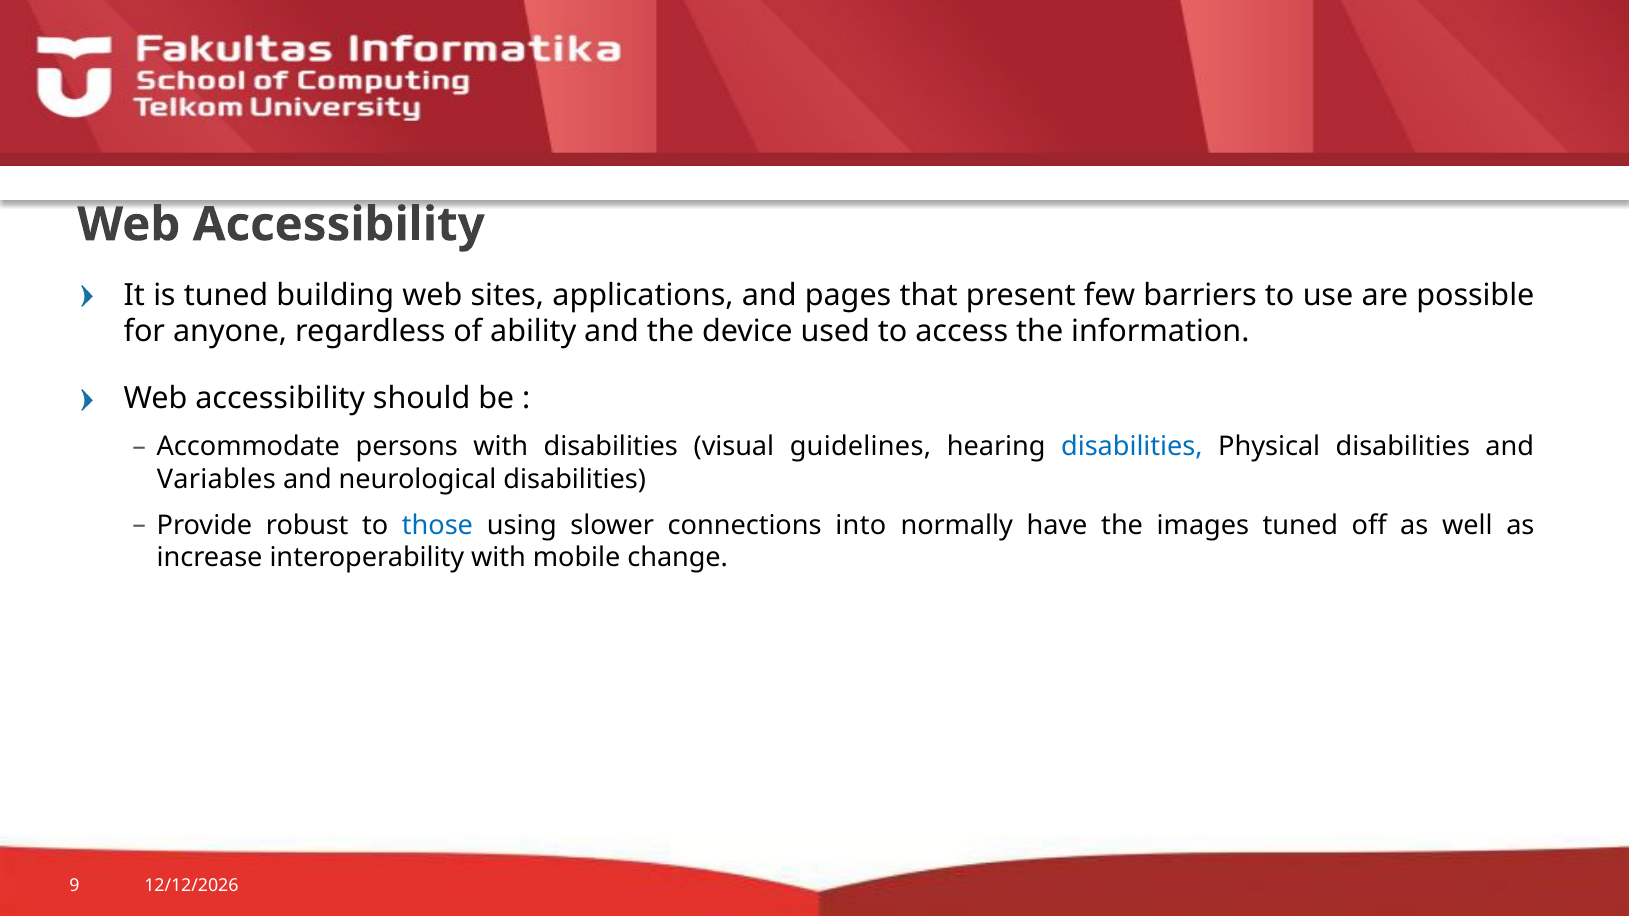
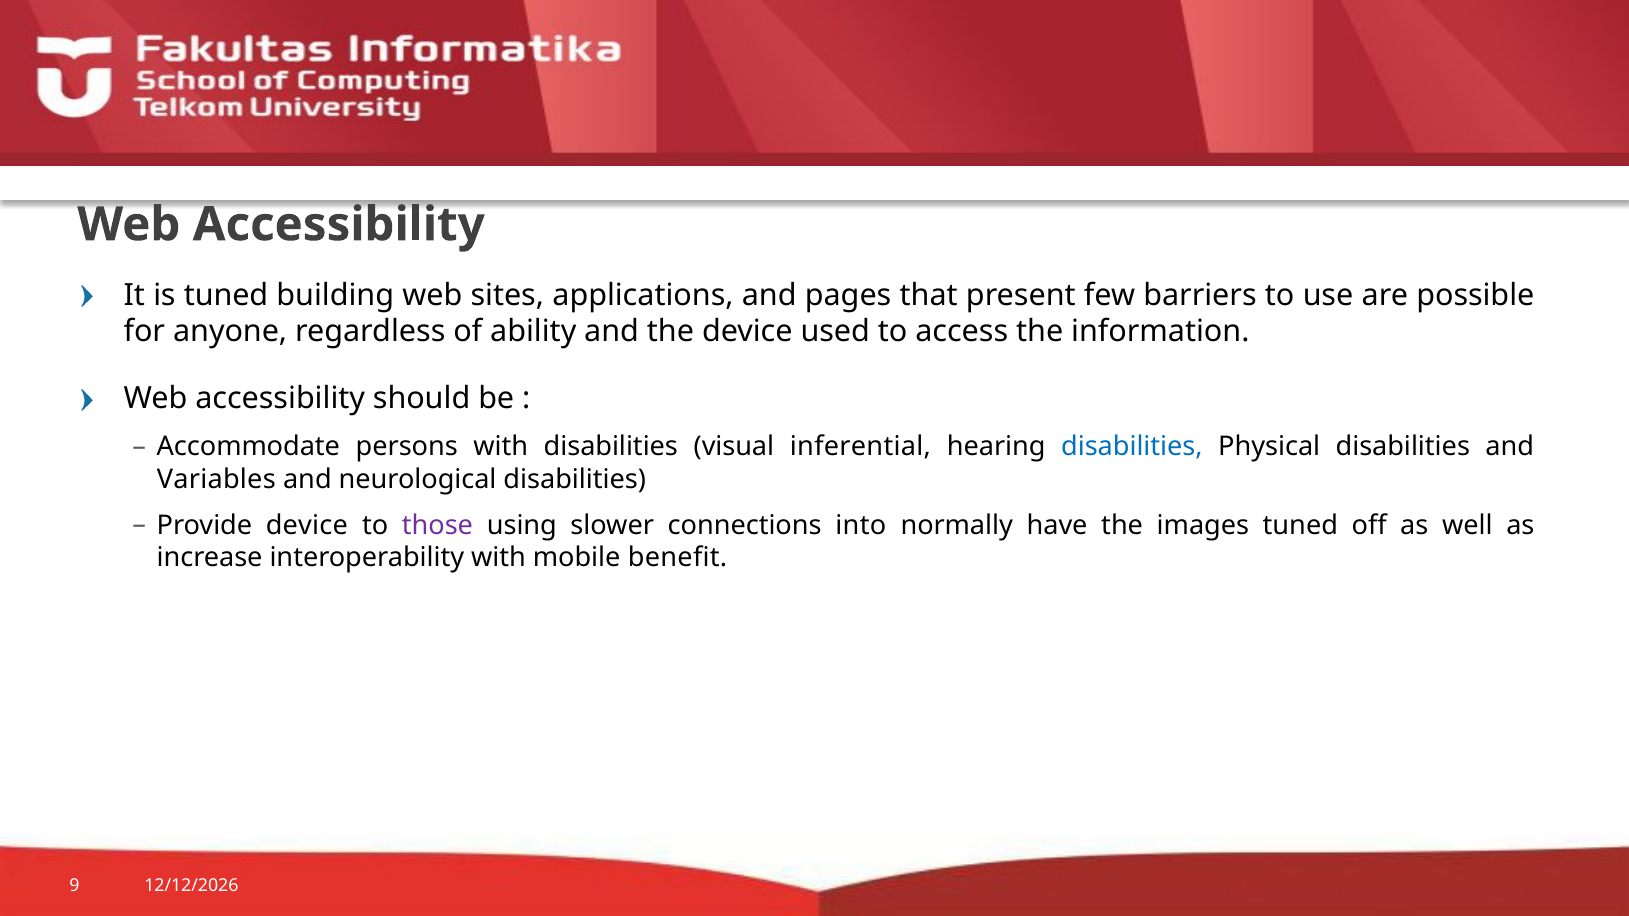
guidelines: guidelines -> inferential
Provide robust: robust -> device
those colour: blue -> purple
change: change -> benefit
